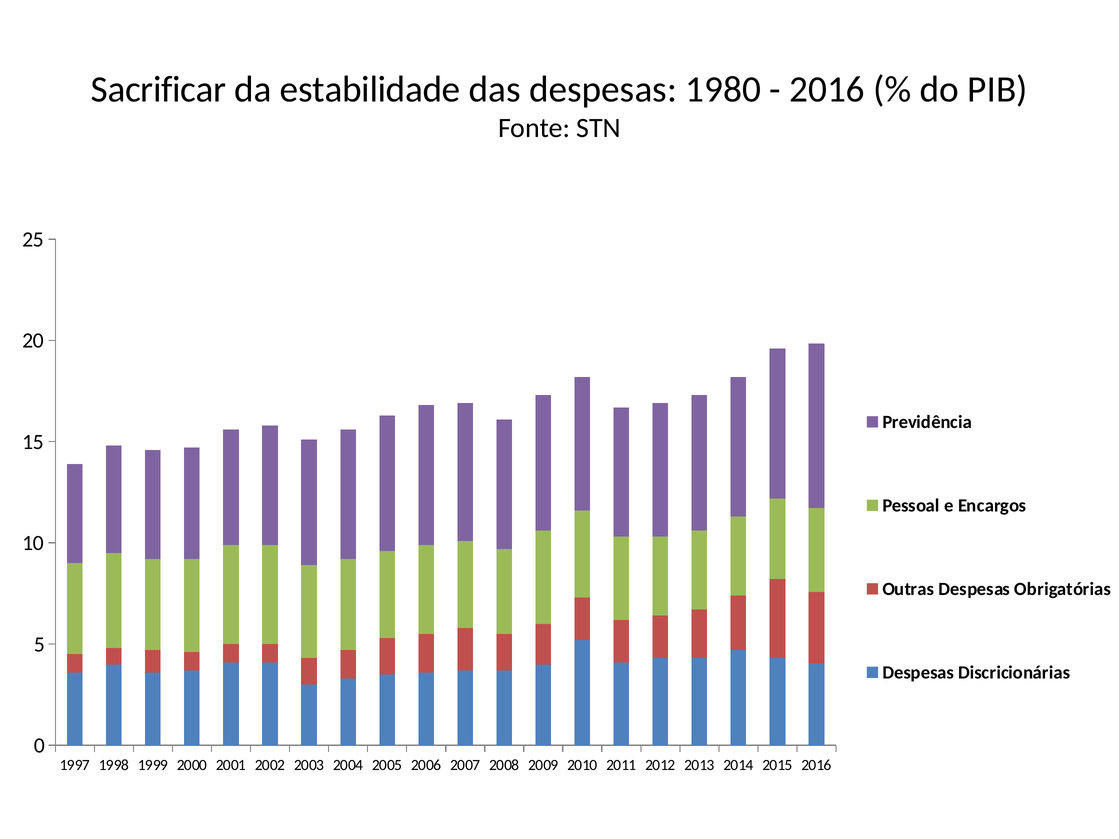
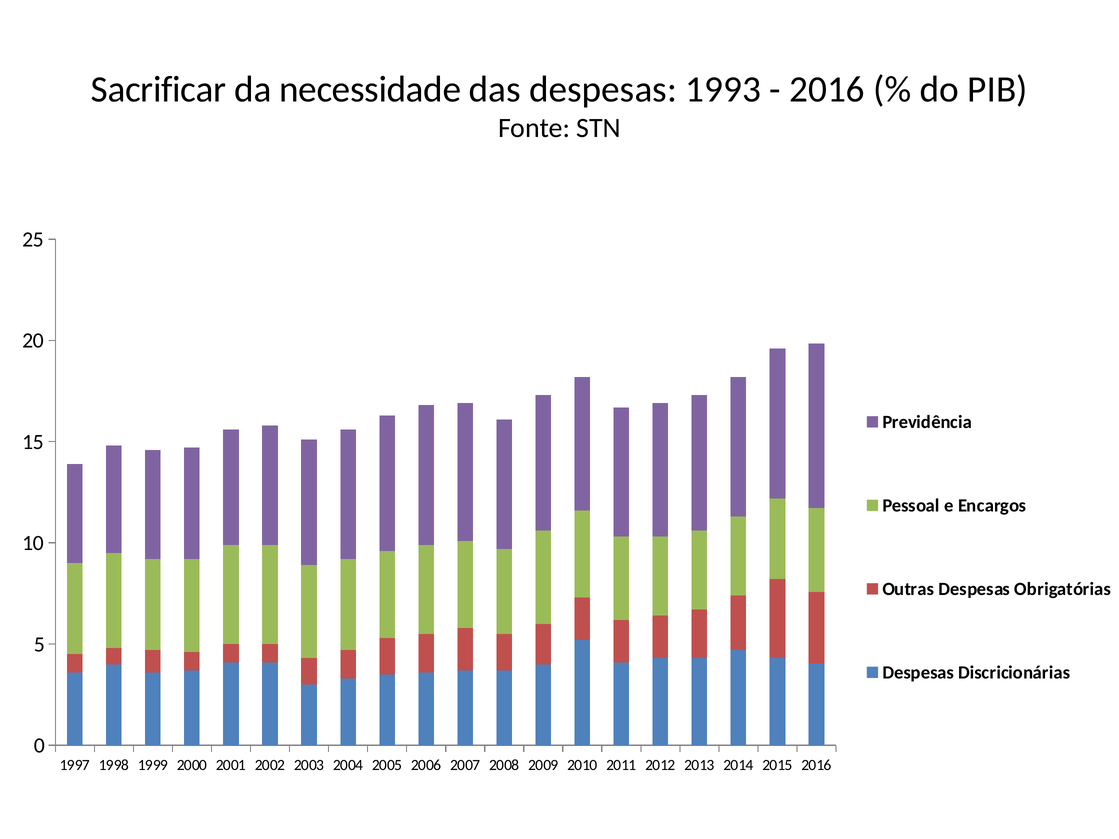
estabilidade: estabilidade -> necessidade
1980: 1980 -> 1993
